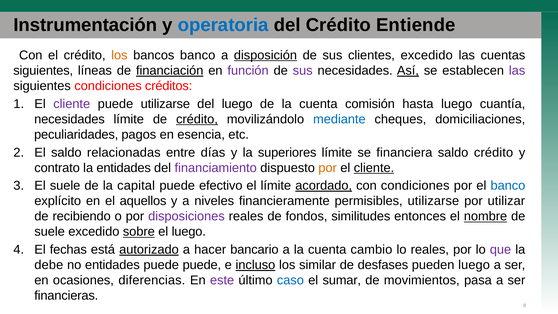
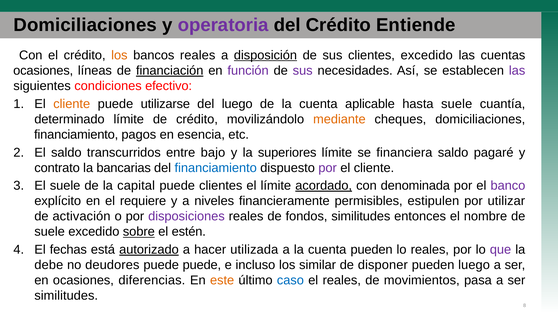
Instrumentación at (85, 25): Instrumentación -> Domiciliaciones
operatoria colour: blue -> purple
bancos banco: banco -> reales
siguientes at (43, 71): siguientes -> ocasiones
Así underline: present -> none
créditos: créditos -> efectivo
cliente at (72, 104) colour: purple -> orange
comisión: comisión -> aplicable
hasta luego: luego -> suele
necesidades at (69, 119): necesidades -> determinado
crédito at (197, 119) underline: present -> none
mediante colour: blue -> orange
peculiaridades at (76, 135): peculiaridades -> financiamiento
relacionadas: relacionadas -> transcurridos
días: días -> bajo
saldo crédito: crédito -> pagaré
la entidades: entidades -> bancarias
financiamiento at (216, 168) colour: purple -> blue
por at (328, 168) colour: orange -> purple
cliente at (374, 168) underline: present -> none
puede efectivo: efectivo -> clientes
con condiciones: condiciones -> denominada
banco at (508, 186) colour: blue -> purple
aquellos: aquellos -> requiere
permisibles utilizarse: utilizarse -> estipulen
recibiendo: recibiendo -> activación
nombre underline: present -> none
el luego: luego -> estén
bancario: bancario -> utilizada
cuenta cambio: cambio -> pueden
no entidades: entidades -> deudores
incluso underline: present -> none
desfases: desfases -> disponer
este colour: purple -> orange
el sumar: sumar -> reales
financieras at (66, 296): financieras -> similitudes
